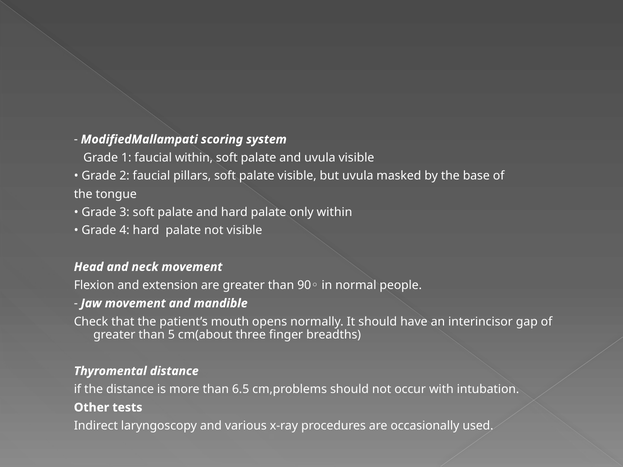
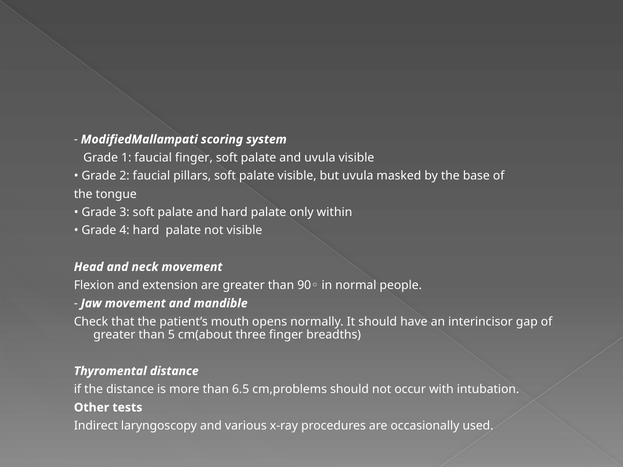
faucial within: within -> finger
